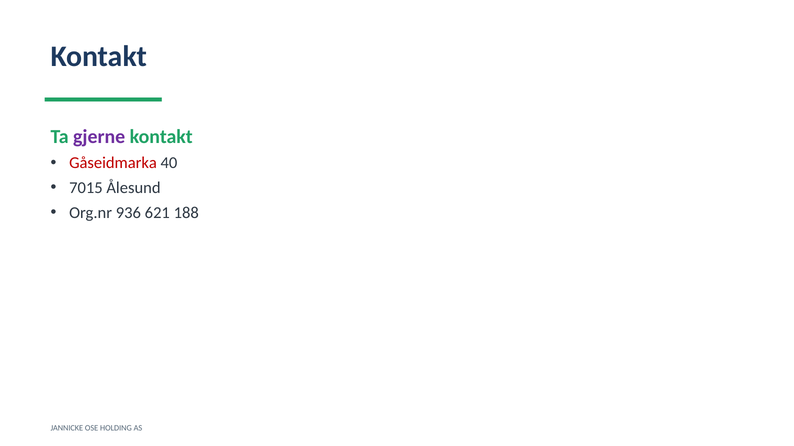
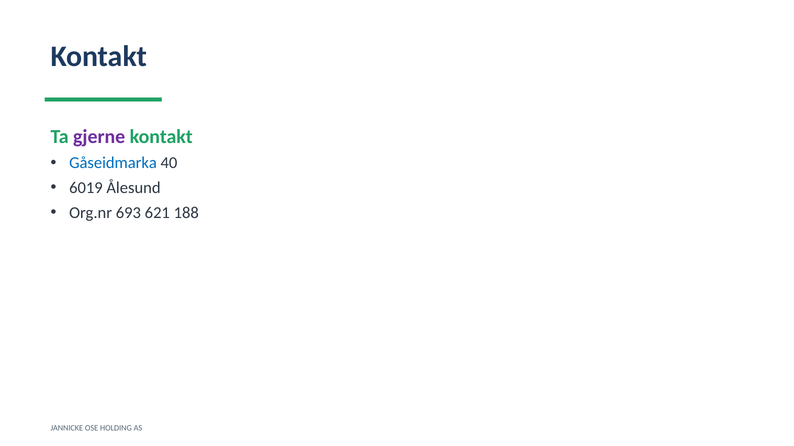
Gåseidmarka colour: red -> blue
7015: 7015 -> 6019
936: 936 -> 693
